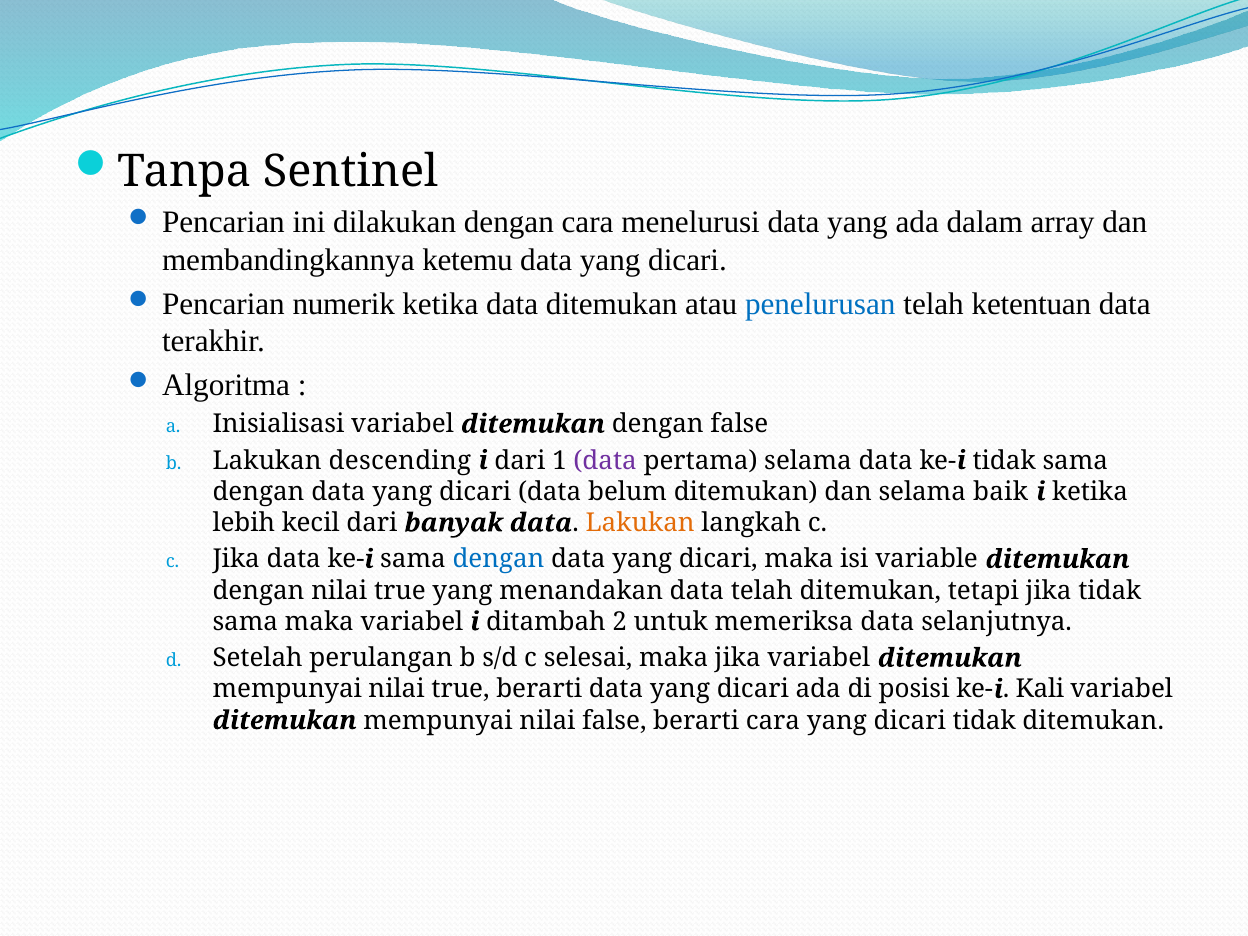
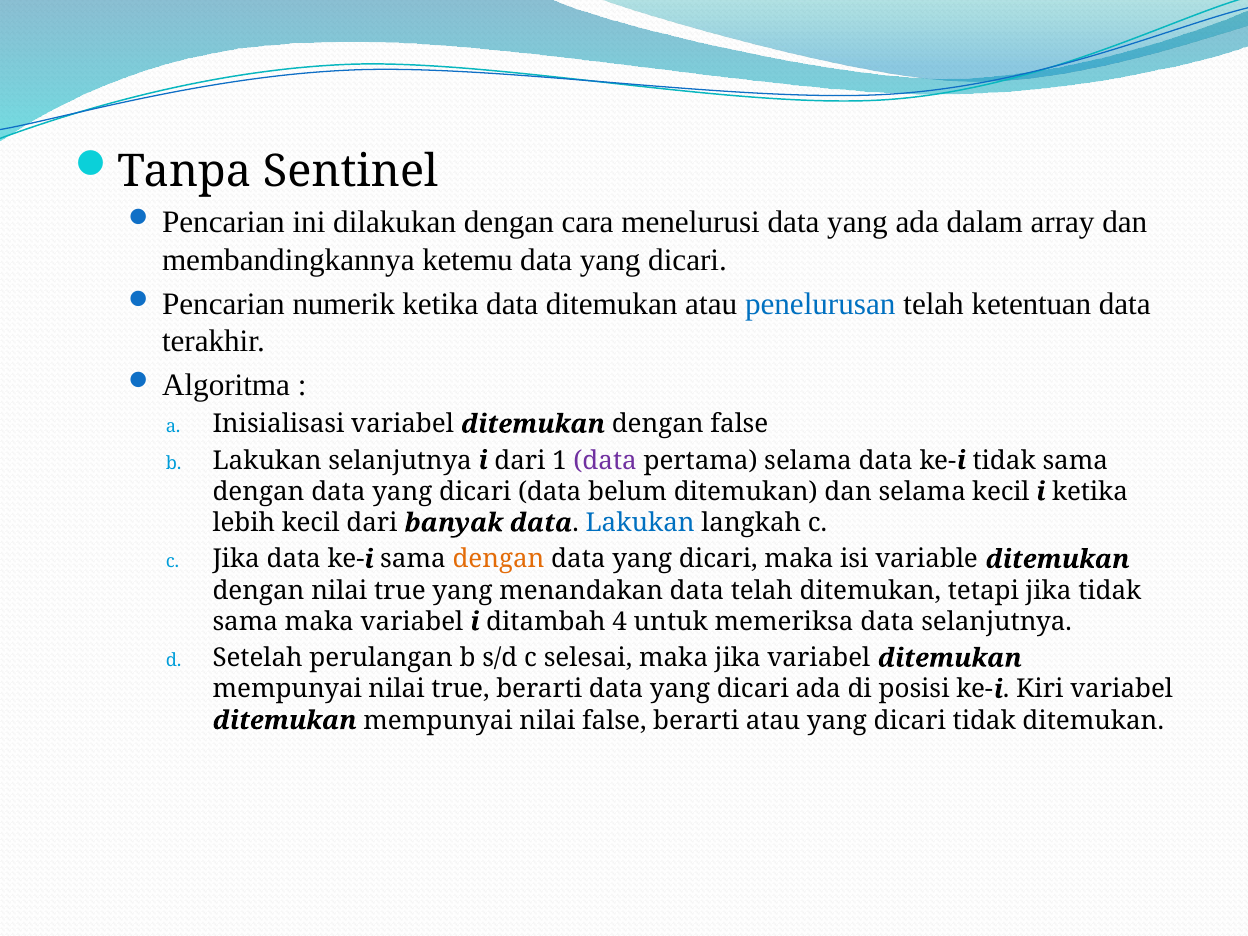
Lakukan descending: descending -> selanjutnya
selama baik: baik -> kecil
Lakukan at (640, 523) colour: orange -> blue
dengan at (499, 559) colour: blue -> orange
2: 2 -> 4
Kali: Kali -> Kiri
berarti cara: cara -> atau
